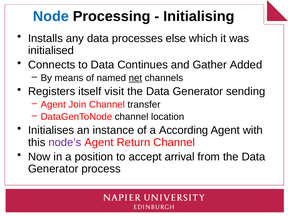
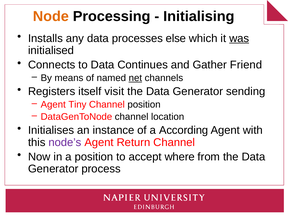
Node colour: blue -> orange
was underline: none -> present
Added: Added -> Friend
Join: Join -> Tiny
Channel transfer: transfer -> position
arrival: arrival -> where
